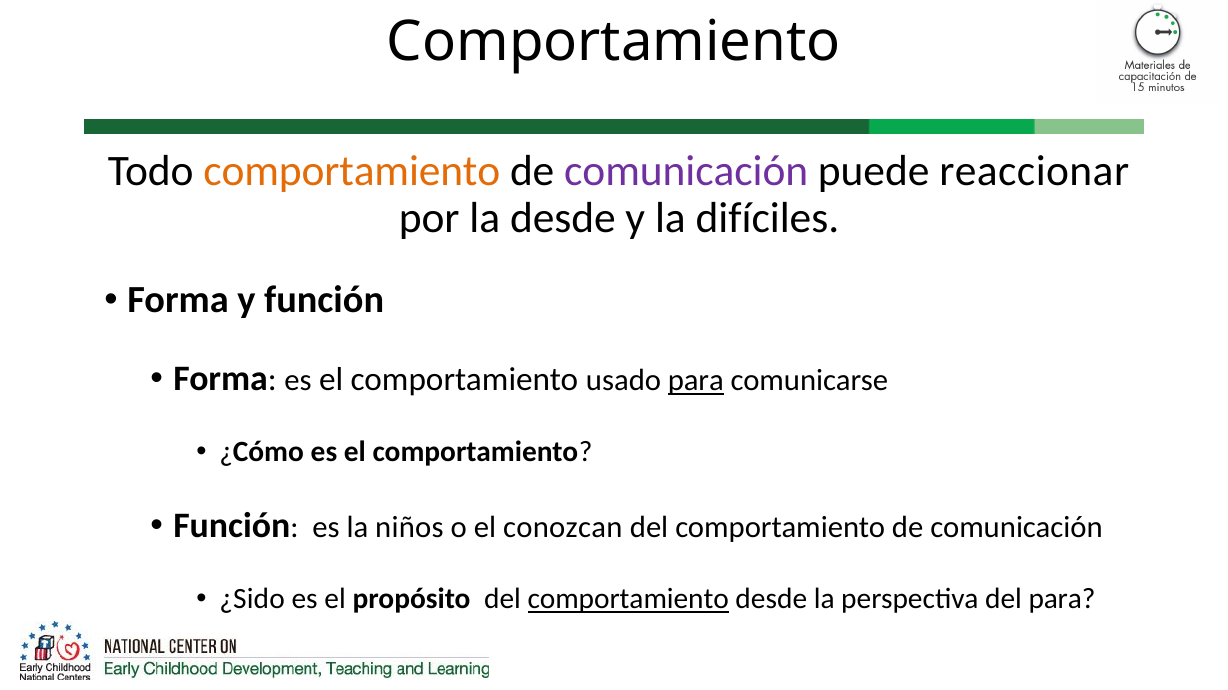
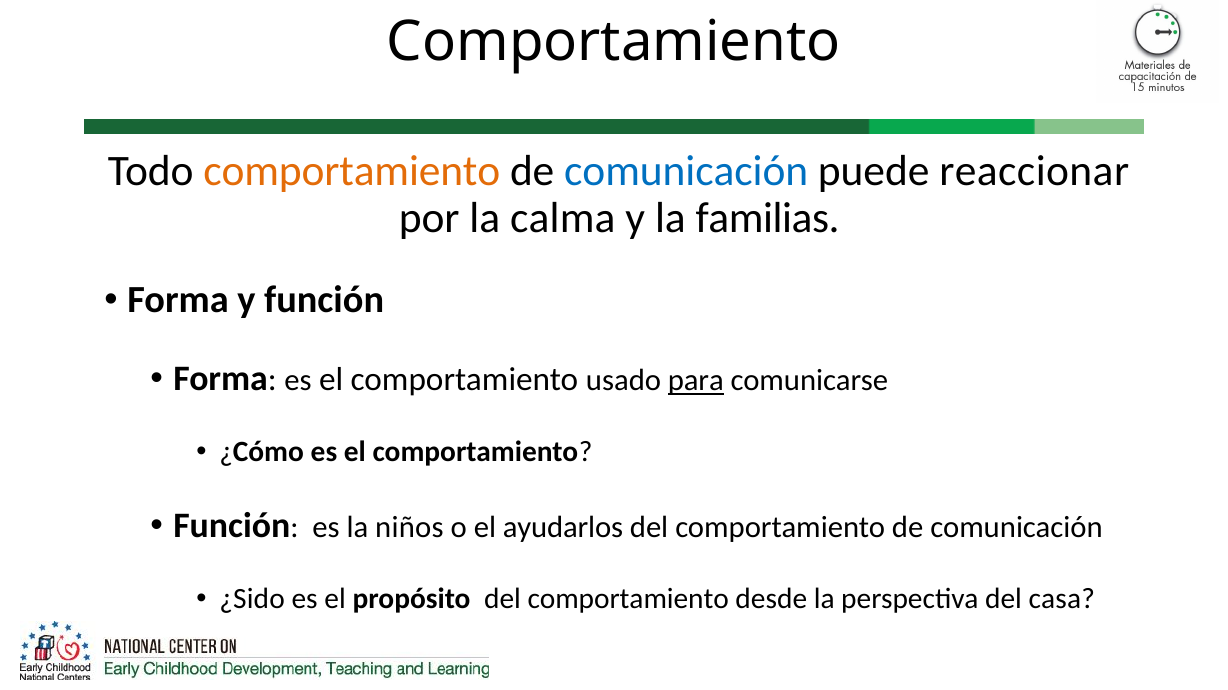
comunicación at (686, 171) colour: purple -> blue
la desde: desde -> calma
difíciles: difíciles -> familias
conozcan: conozcan -> ayudarlos
comportamiento at (628, 600) underline: present -> none
del para: para -> casa
